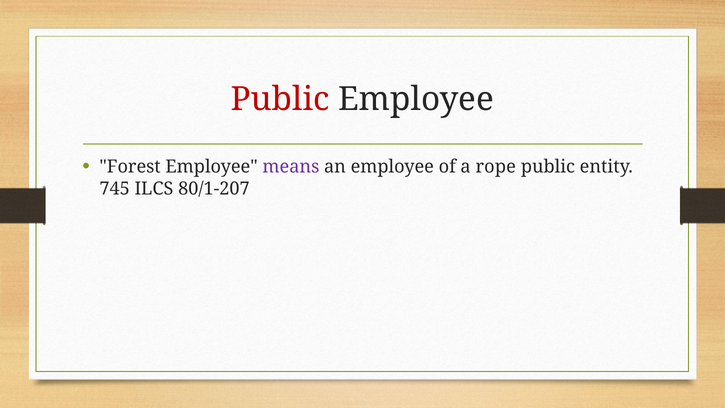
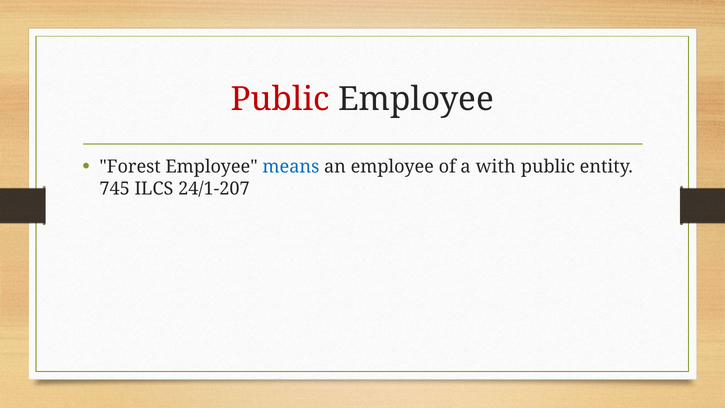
means colour: purple -> blue
rope: rope -> with
80/1-207: 80/1-207 -> 24/1-207
